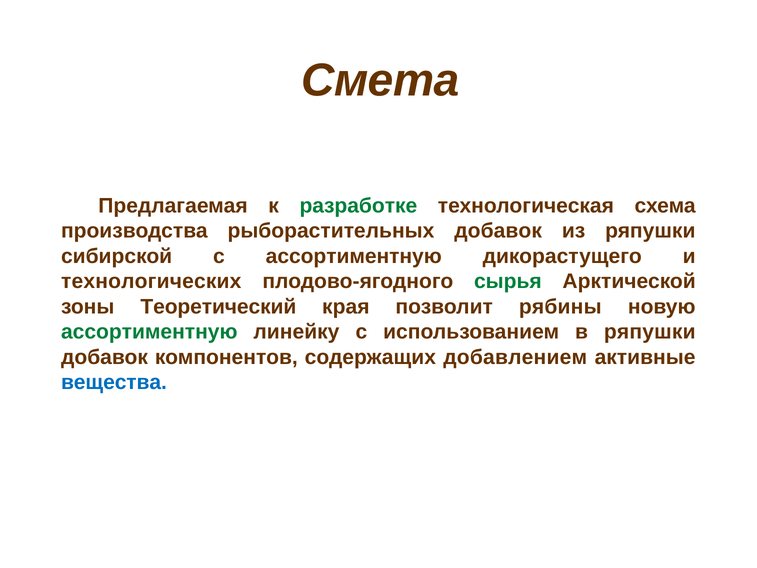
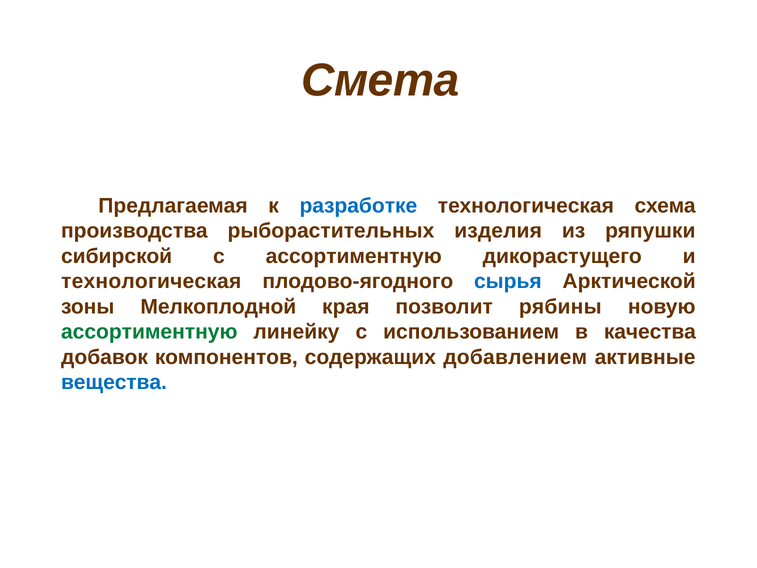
разработке colour: green -> blue
рыборастительных добавок: добавок -> изделия
технологических at (151, 281): технологических -> технологическая
сырья colour: green -> blue
Теоретический: Теоретический -> Мелкоплодной
в ряпушки: ряпушки -> качества
